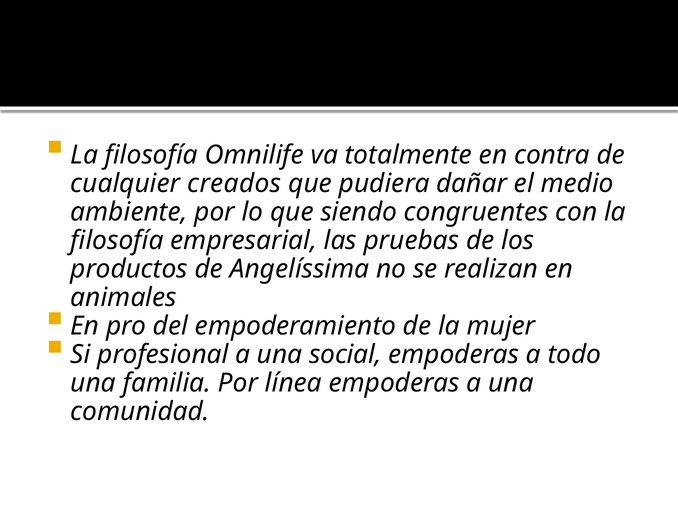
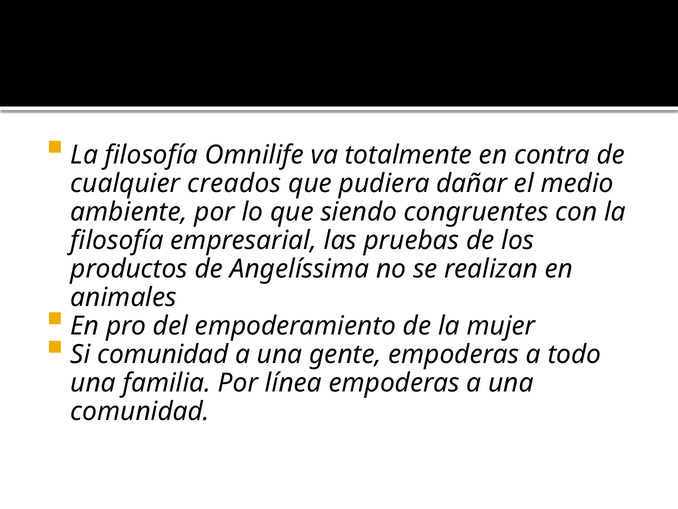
Si profesional: profesional -> comunidad
social: social -> gente
